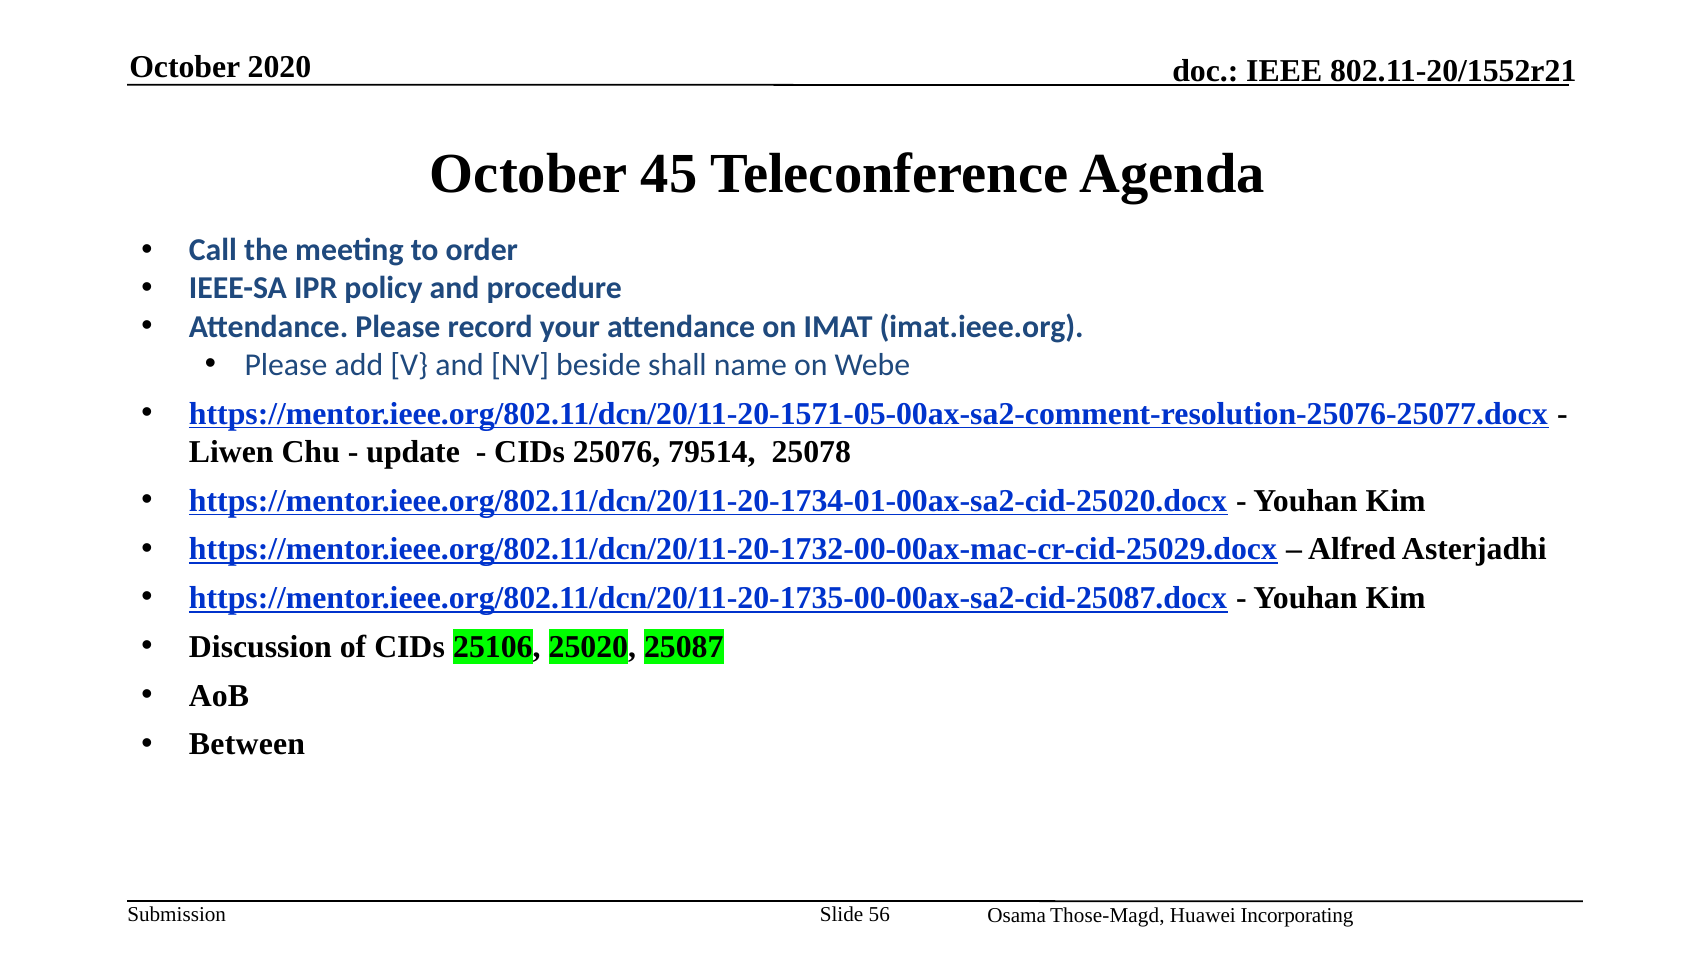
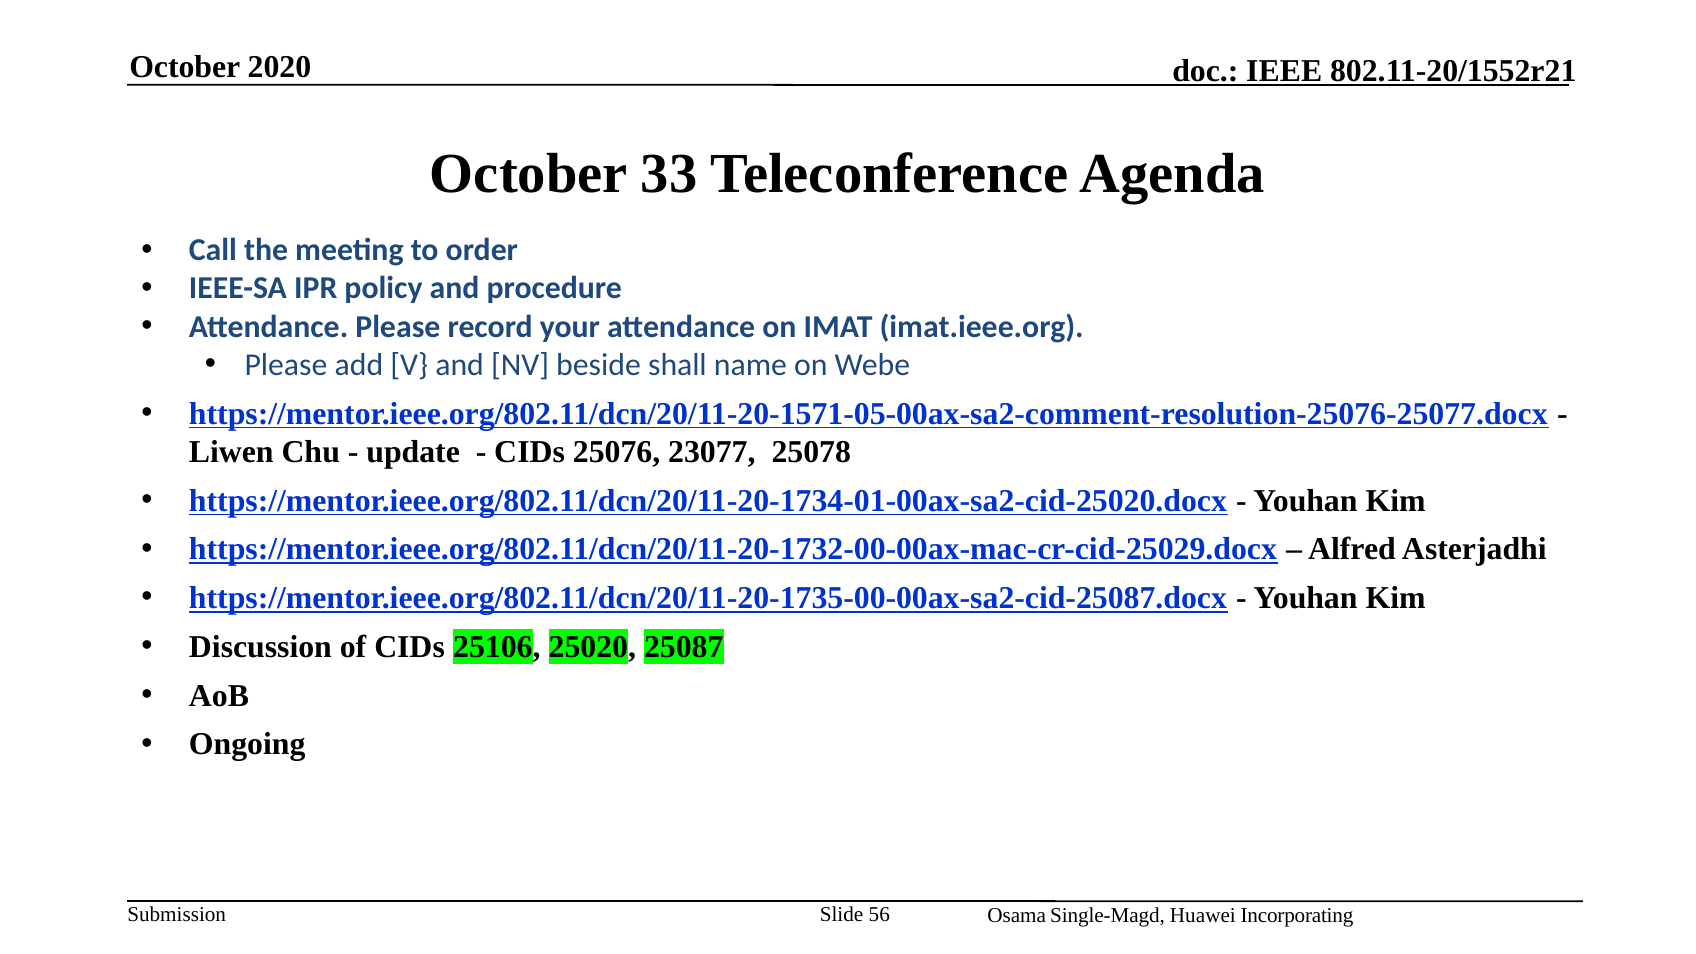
45: 45 -> 33
79514: 79514 -> 23077
Between: Between -> Ongoing
Those-Magd: Those-Magd -> Single-Magd
